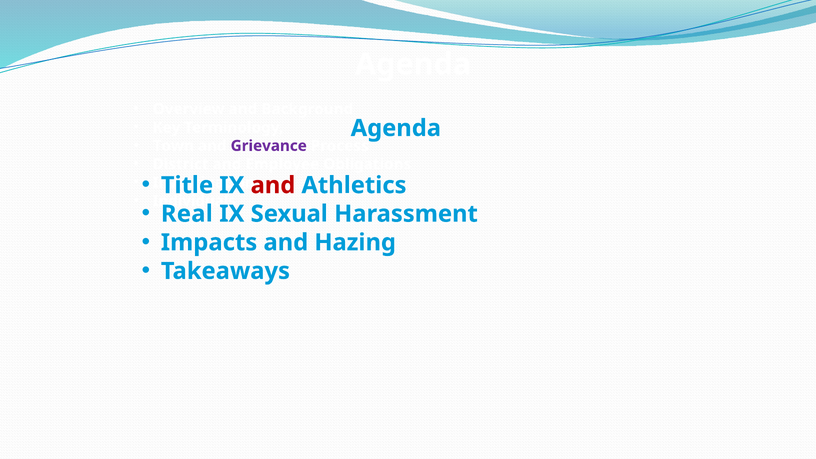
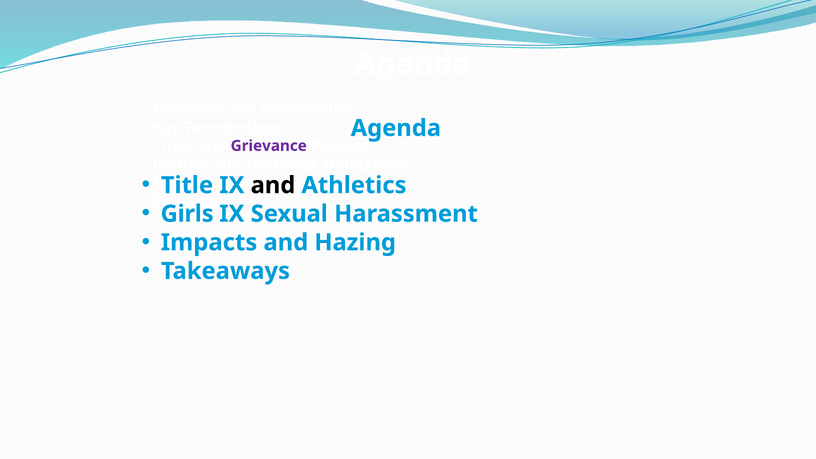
and at (273, 185) colour: red -> black
Individuals: Individuals -> Employees
Real: Real -> Girls
